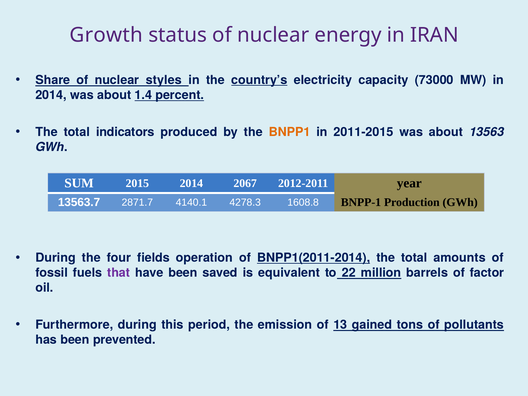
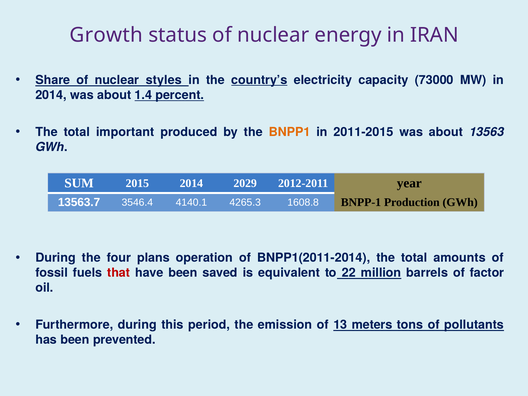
indicators: indicators -> important
2067: 2067 -> 2029
2871.7: 2871.7 -> 3546.4
4278.3: 4278.3 -> 4265.3
fields: fields -> plans
BNPP1(2011-2014 underline: present -> none
that colour: purple -> red
gained: gained -> meters
